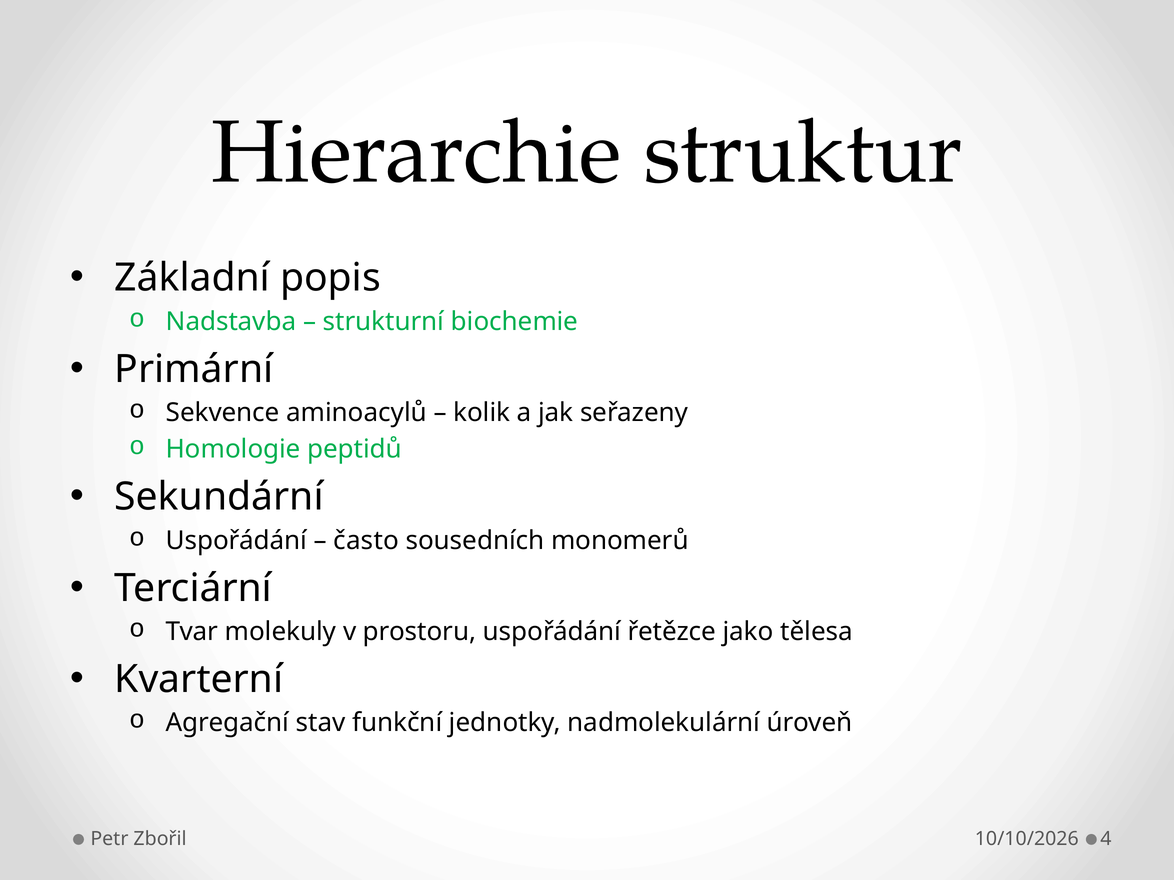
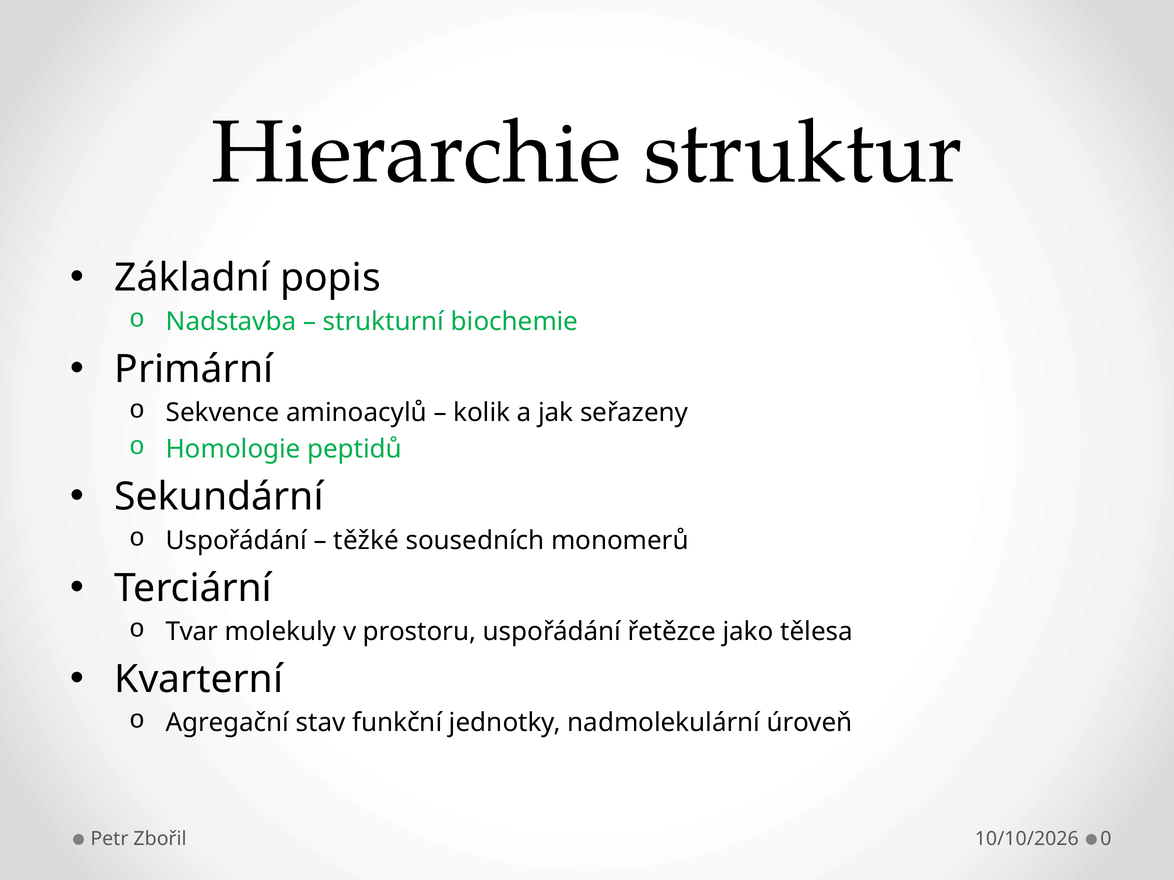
často: často -> těžké
4: 4 -> 0
